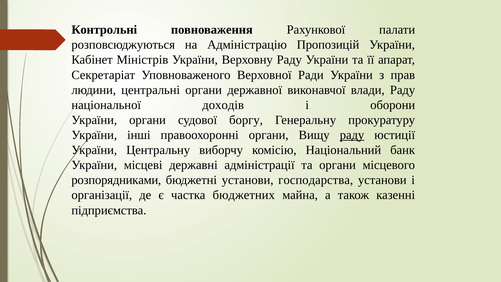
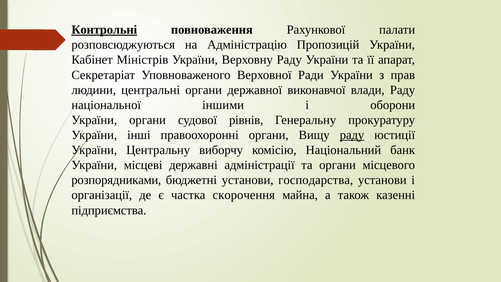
Контрольні underline: none -> present
доходів: доходів -> іншими
боргу: боргу -> рівнів
бюджетних: бюджетних -> скорочення
